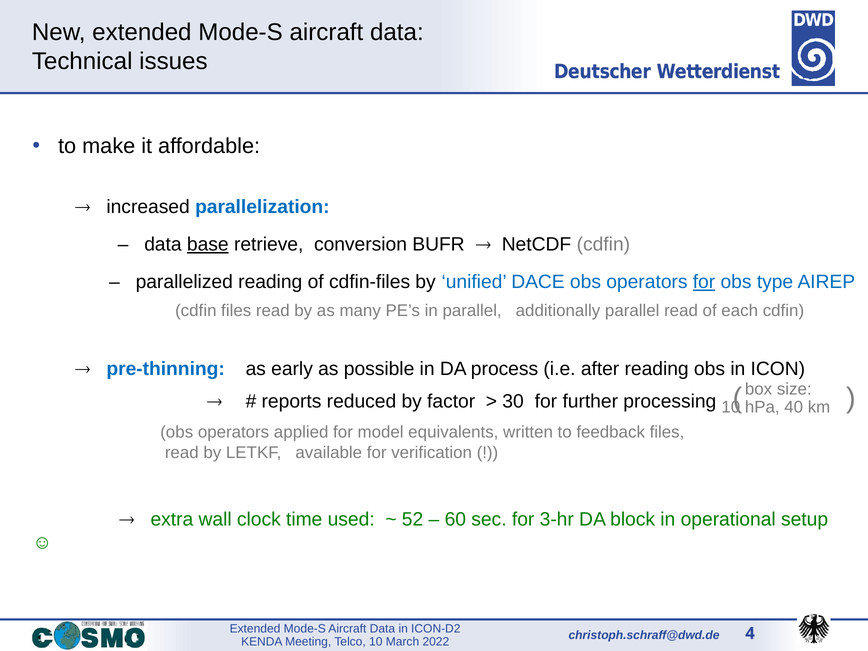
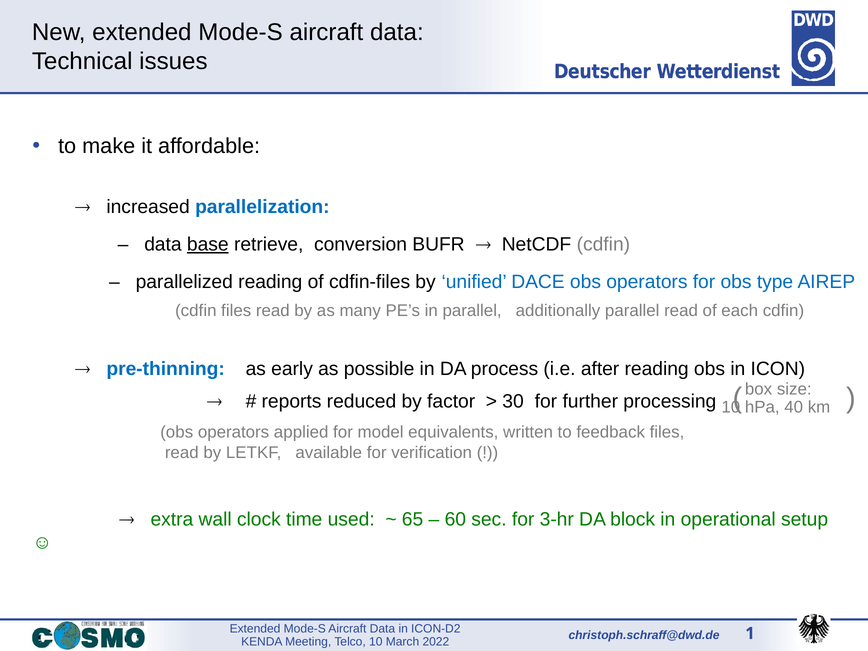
for at (704, 282) underline: present -> none
52: 52 -> 65
4: 4 -> 1
